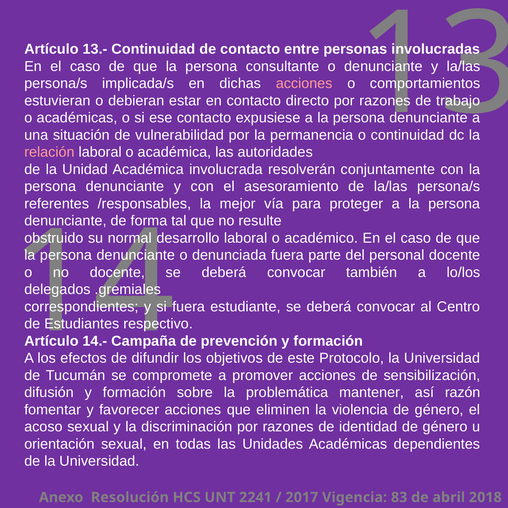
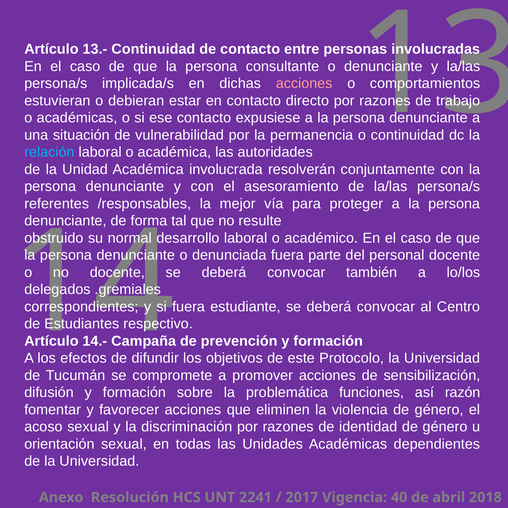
relación colour: pink -> light blue
mantener: mantener -> funciones
83: 83 -> 40
